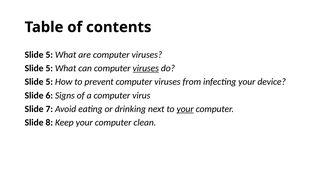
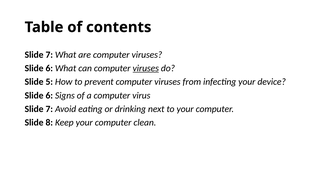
5 at (49, 55): 5 -> 7
5 at (49, 68): 5 -> 6
your at (185, 109) underline: present -> none
